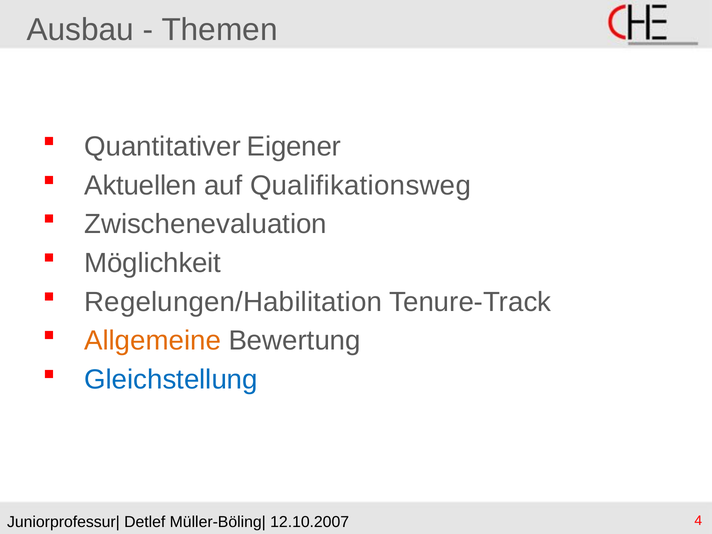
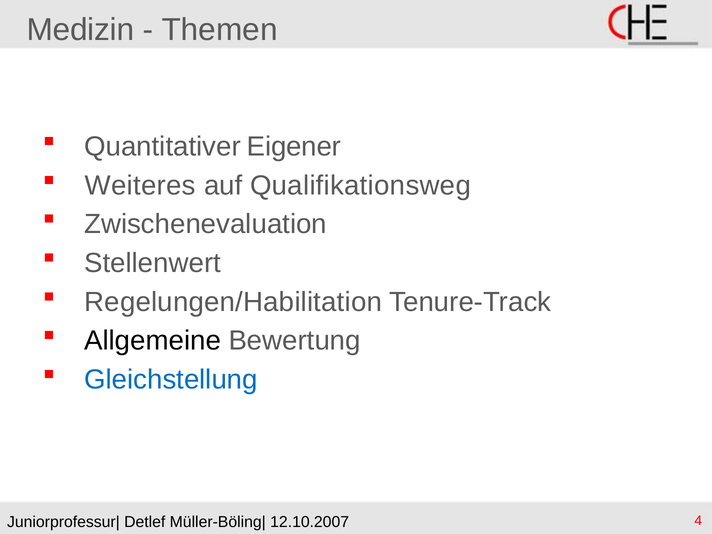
Ausbau: Ausbau -> Medizin
Aktuellen: Aktuellen -> Weiteres
Möglichkeit: Möglichkeit -> Stellenwert
Allgemeine colour: orange -> black
